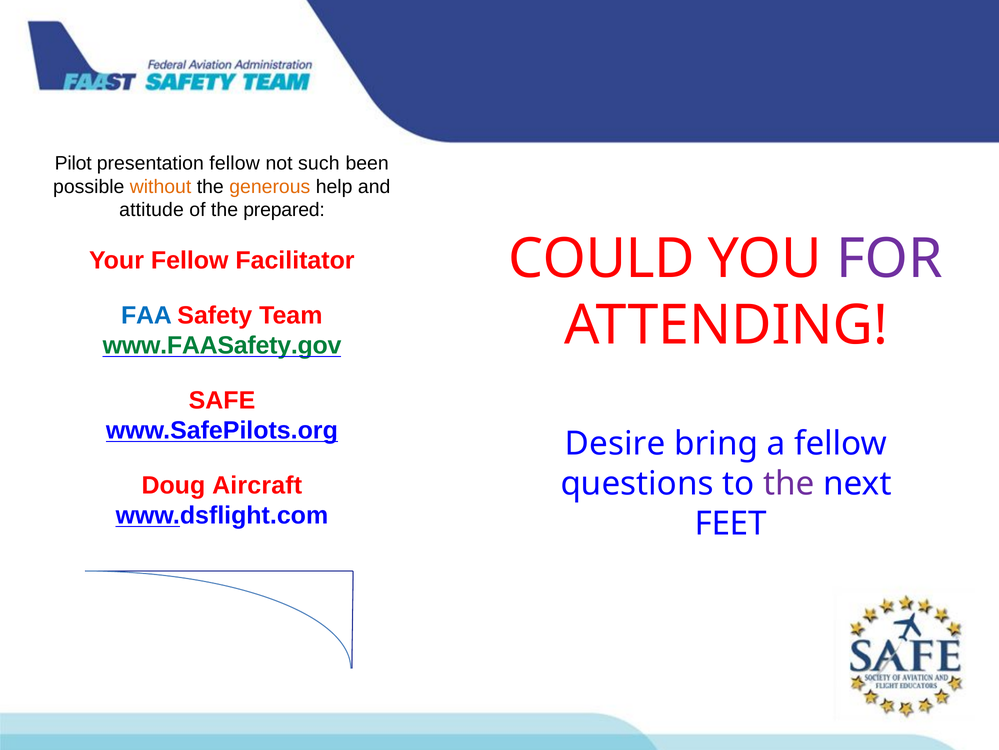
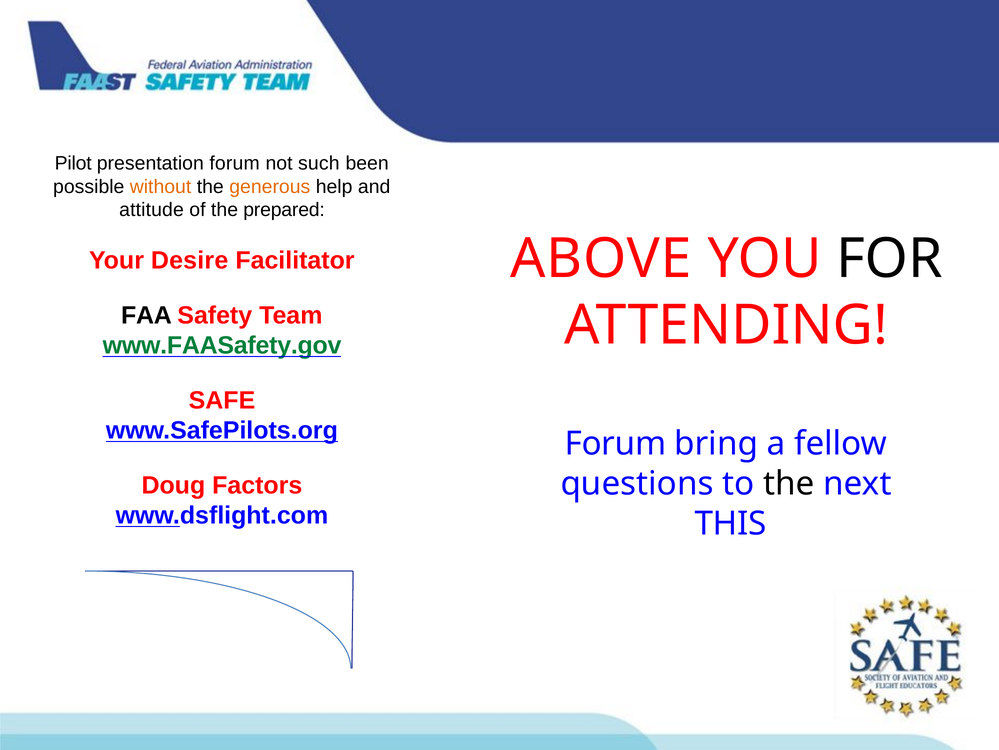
presentation fellow: fellow -> forum
COULD: COULD -> ABOVE
FOR colour: purple -> black
Your Fellow: Fellow -> Desire
FAA colour: blue -> black
Desire at (615, 443): Desire -> Forum
Aircraft: Aircraft -> Factors
the at (789, 483) colour: purple -> black
FEET: FEET -> THIS
